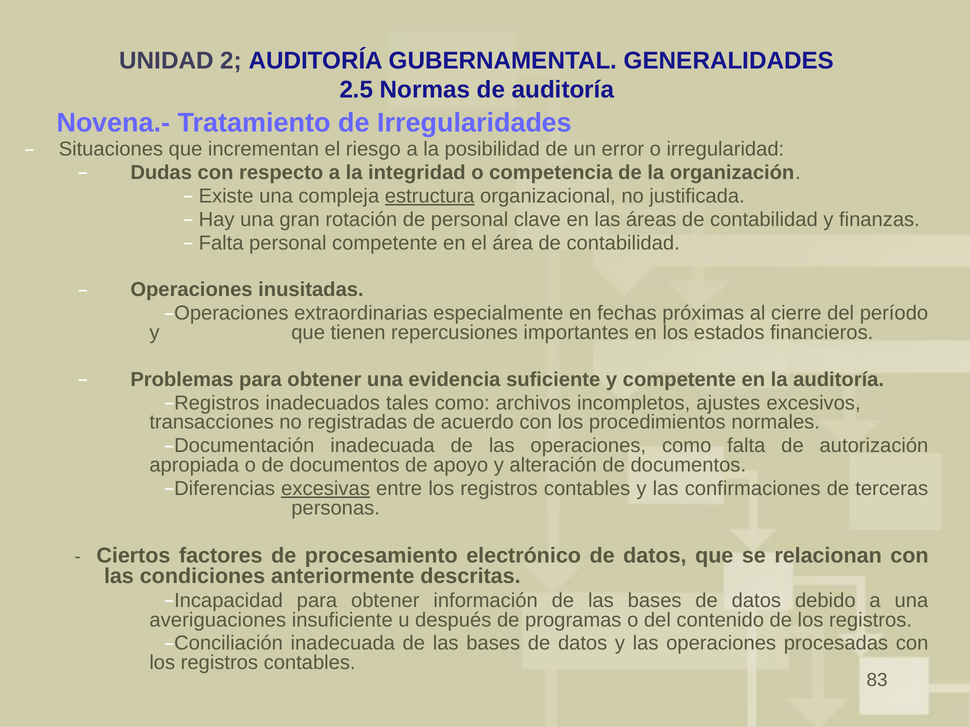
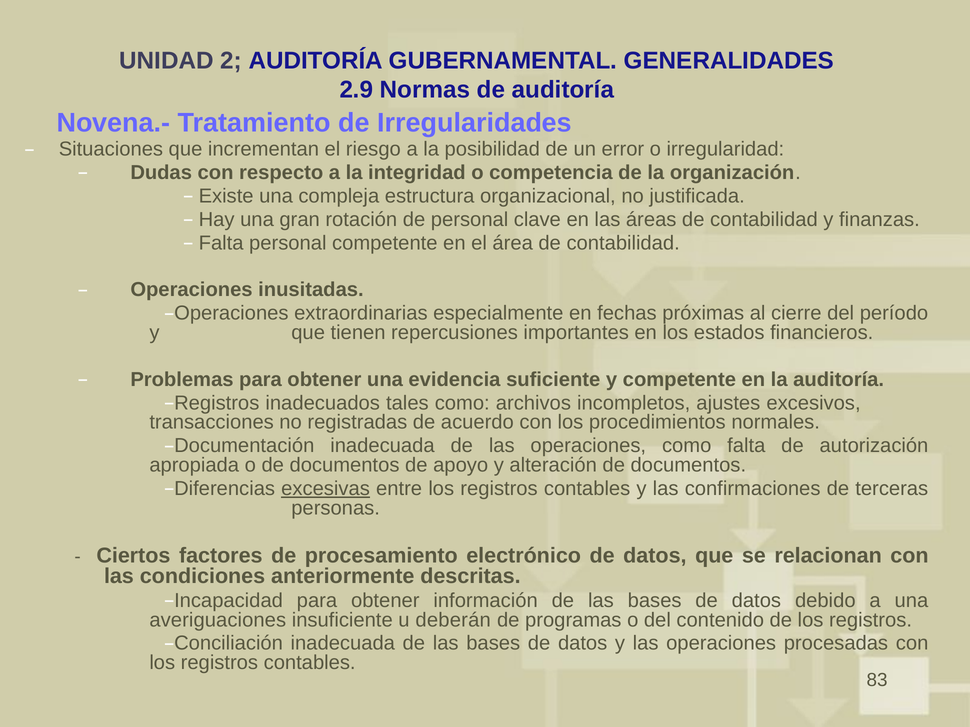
2.5: 2.5 -> 2.9
estructura underline: present -> none
después: después -> deberán
